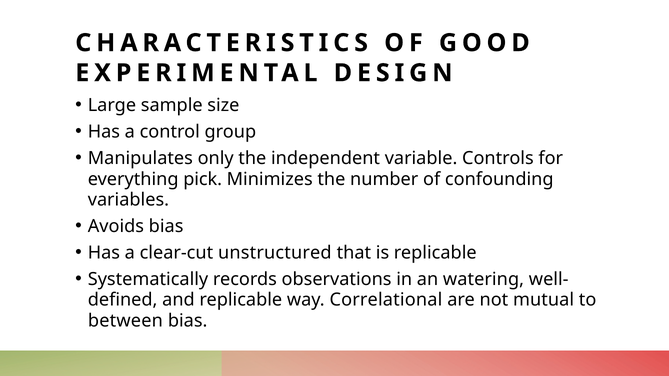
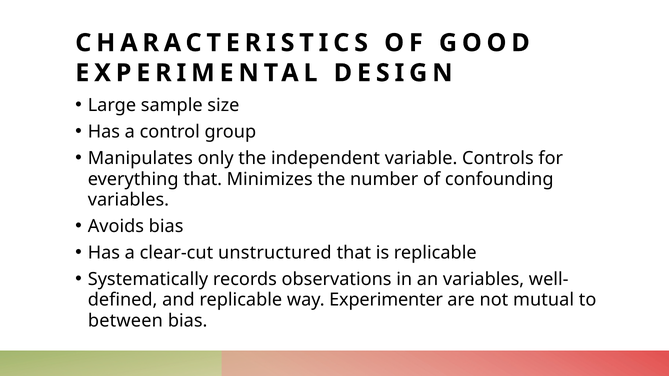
everything pick: pick -> that
an watering: watering -> variables
Correlational: Correlational -> Experimenter
